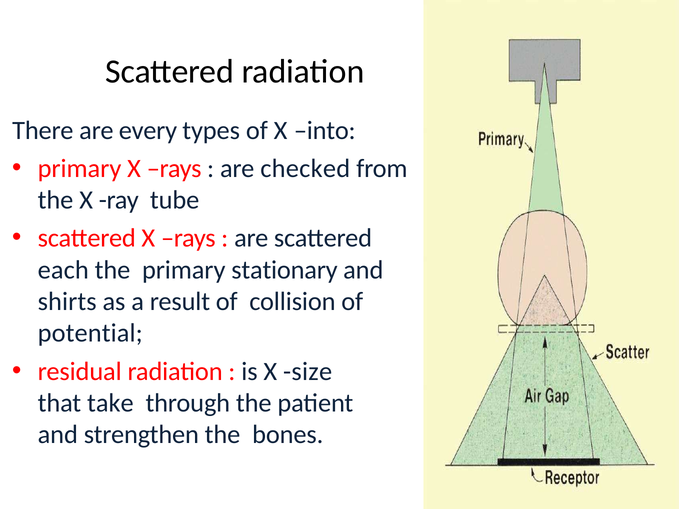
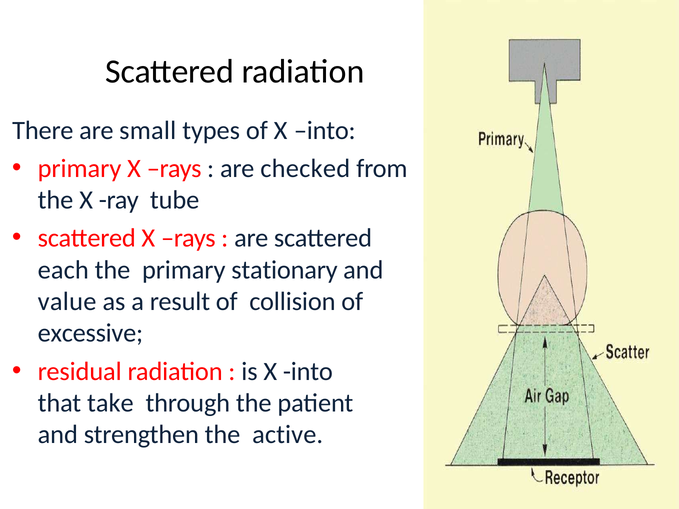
every: every -> small
shirts: shirts -> value
potential: potential -> excessive
is X size: size -> into
bones: bones -> active
